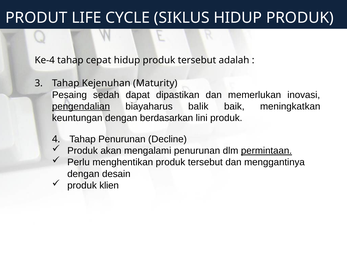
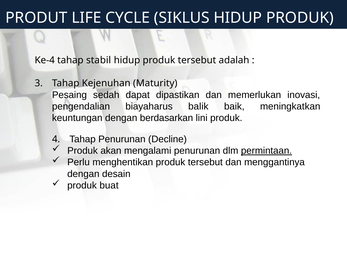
cepat: cepat -> stabil
pengendalian underline: present -> none
klien: klien -> buat
